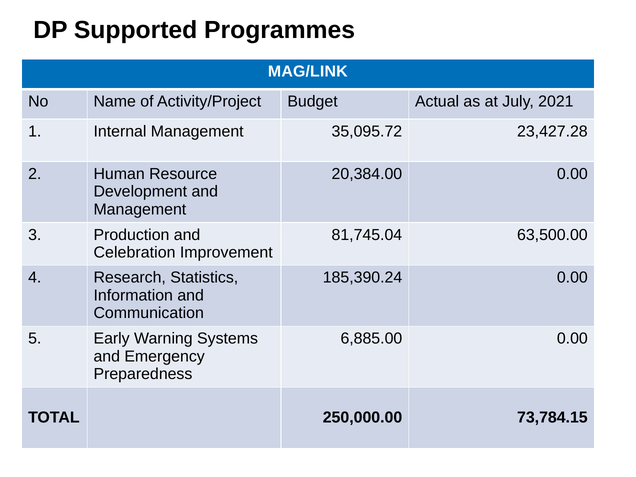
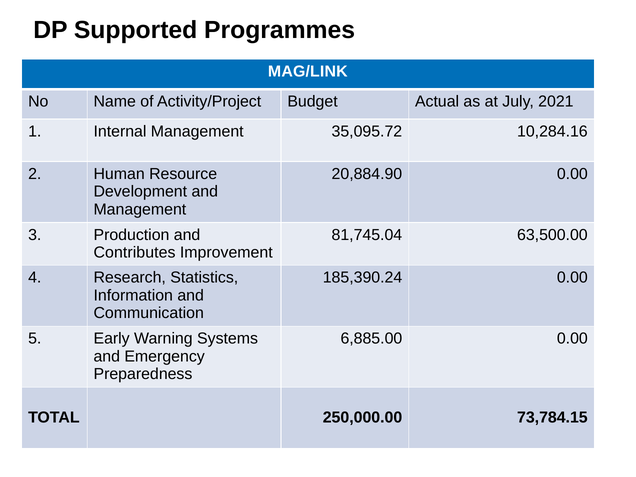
23,427.28: 23,427.28 -> 10,284.16
20,384.00: 20,384.00 -> 20,884.90
Celebration: Celebration -> Contributes
